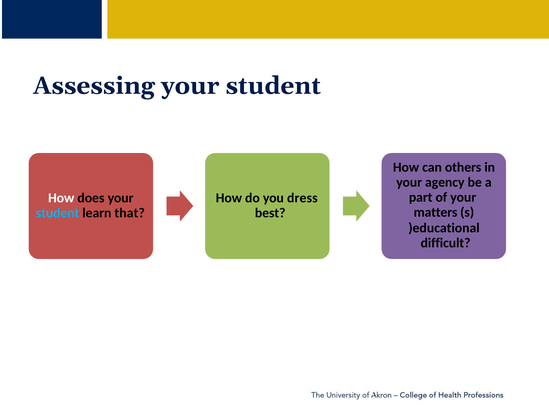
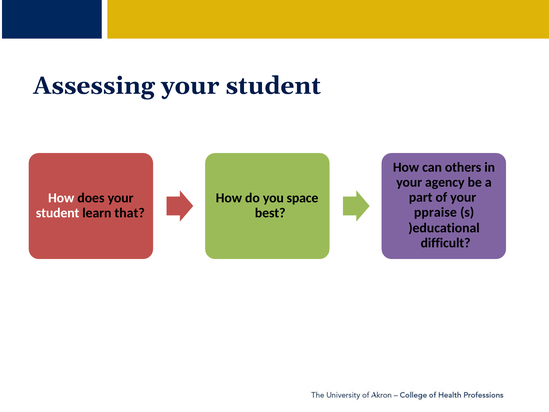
dress: dress -> space
matters: matters -> ppraise
student at (58, 213) colour: light blue -> white
